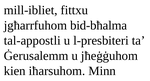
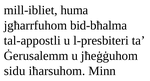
fittxu: fittxu -> huma
kien: kien -> sidu
